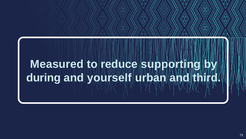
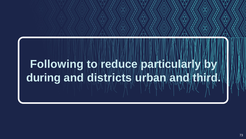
Measured: Measured -> Following
supporting: supporting -> particularly
yourself: yourself -> districts
